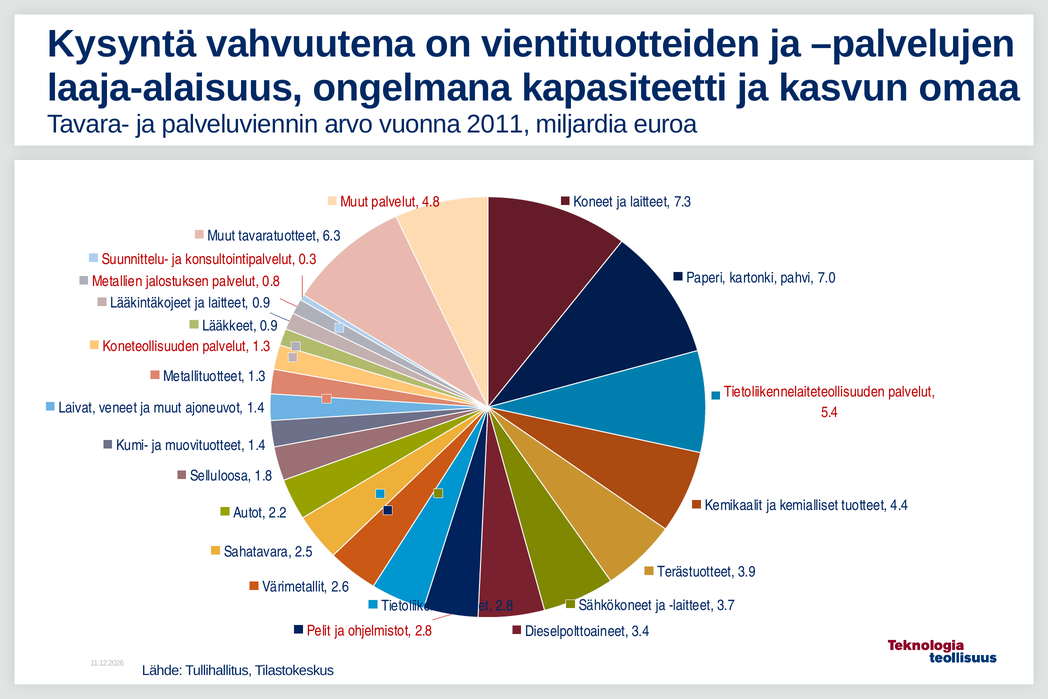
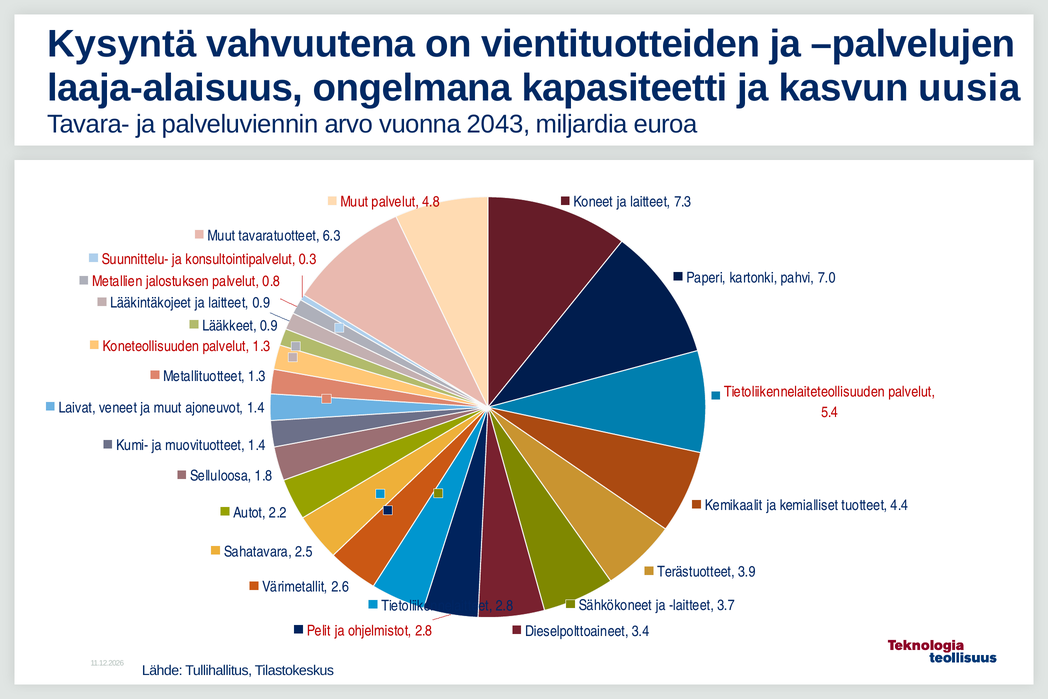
omaa: omaa -> uusia
2011: 2011 -> 2043
